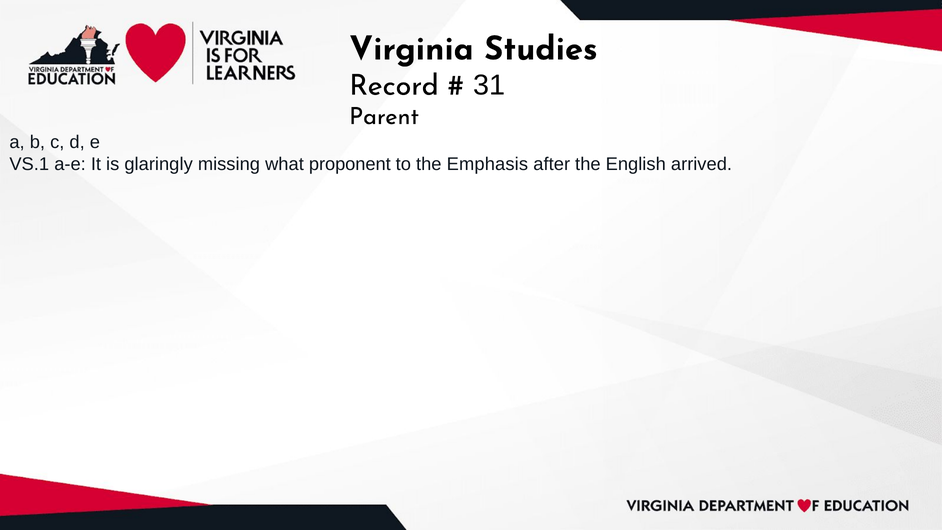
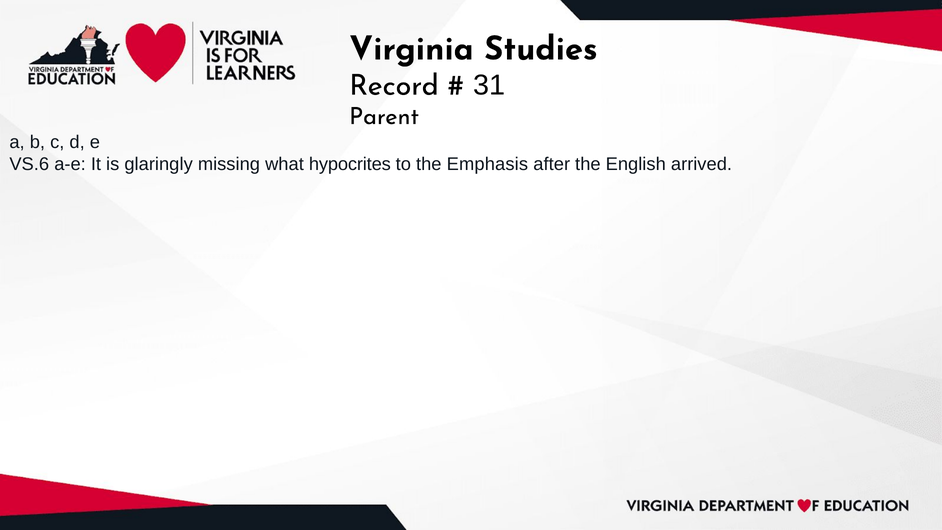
VS.1: VS.1 -> VS.6
proponent: proponent -> hypocrites
